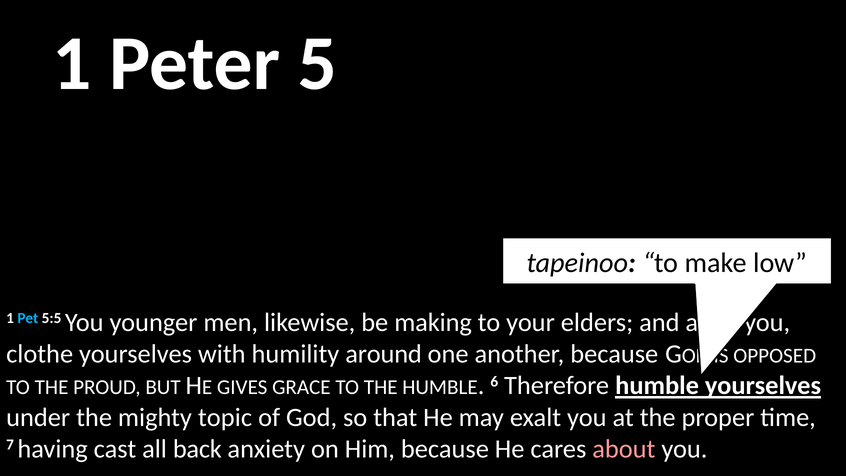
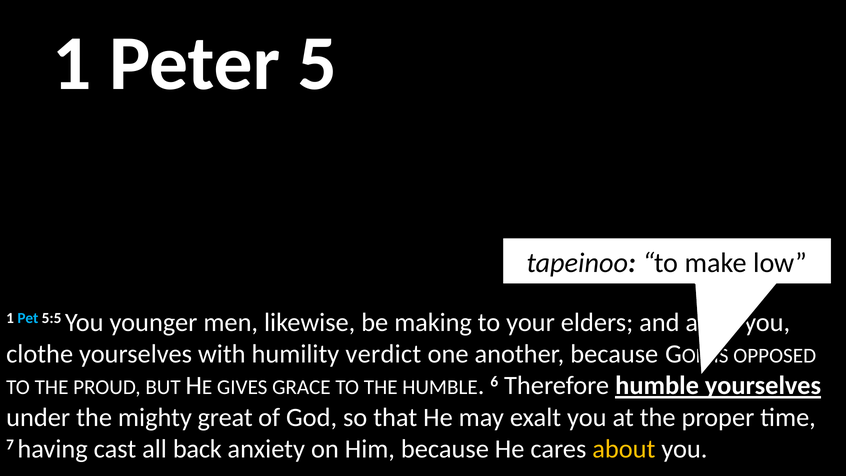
around: around -> verdict
topic: topic -> great
about colour: pink -> yellow
